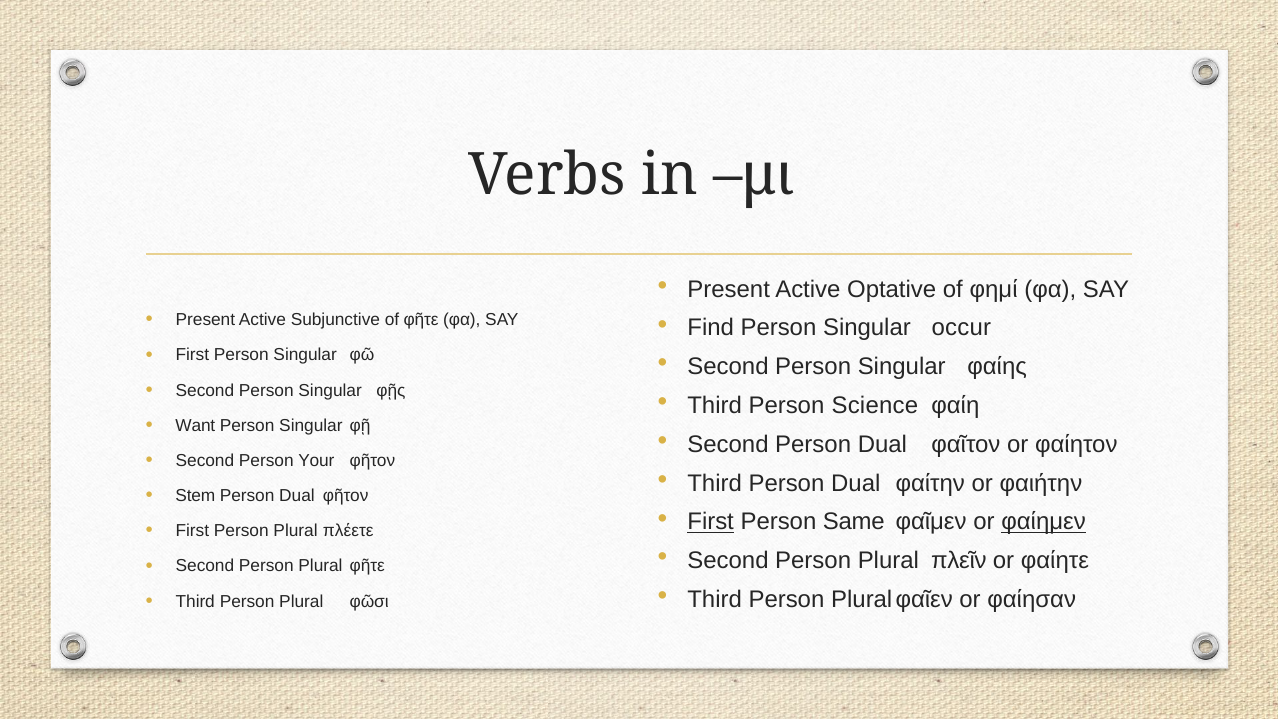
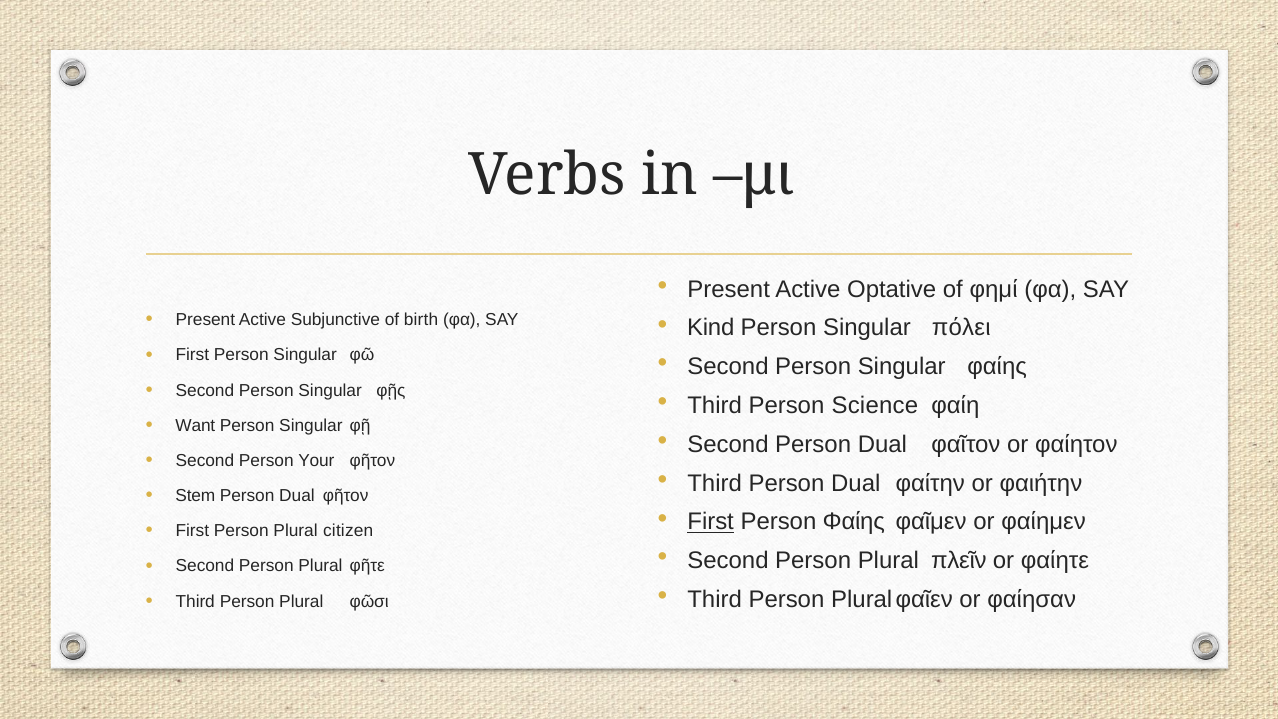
of φῆτε: φῆτε -> birth
Find: Find -> Kind
occur: occur -> πόλει
Person Same: Same -> Φαίης
φαίημεν underline: present -> none
πλέετε: πλέετε -> citizen
